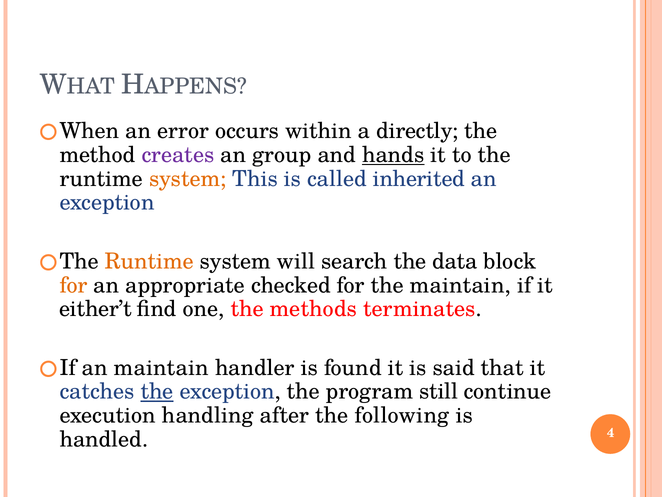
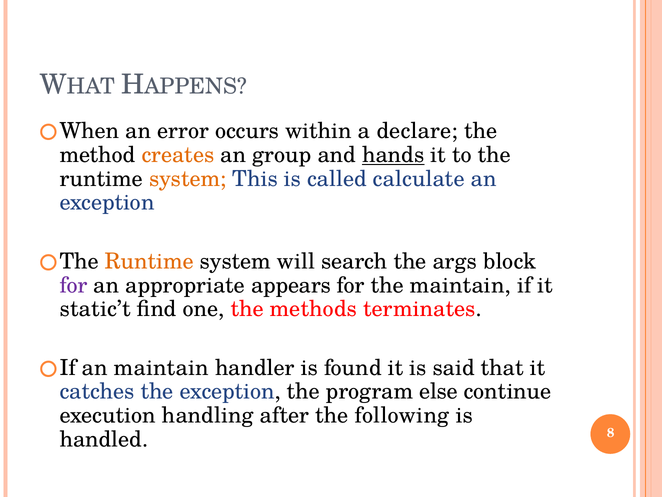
directly: directly -> declare
creates colour: purple -> orange
inherited: inherited -> calculate
data: data -> args
for at (73, 285) colour: orange -> purple
checked: checked -> appears
either’t: either’t -> static’t
the at (157, 391) underline: present -> none
still: still -> else
4: 4 -> 8
